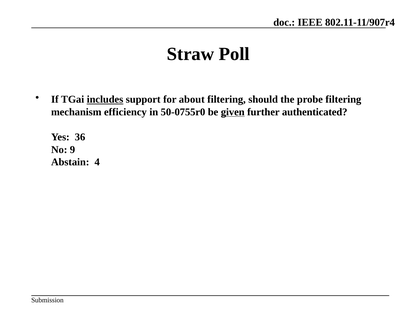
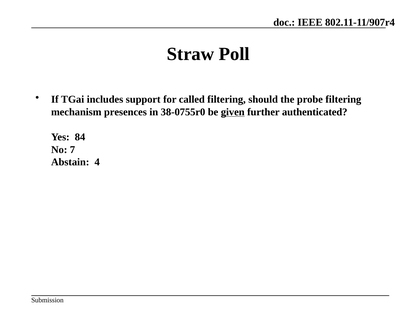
includes underline: present -> none
about: about -> called
efficiency: efficiency -> presences
50-0755r0: 50-0755r0 -> 38-0755r0
36: 36 -> 84
9: 9 -> 7
